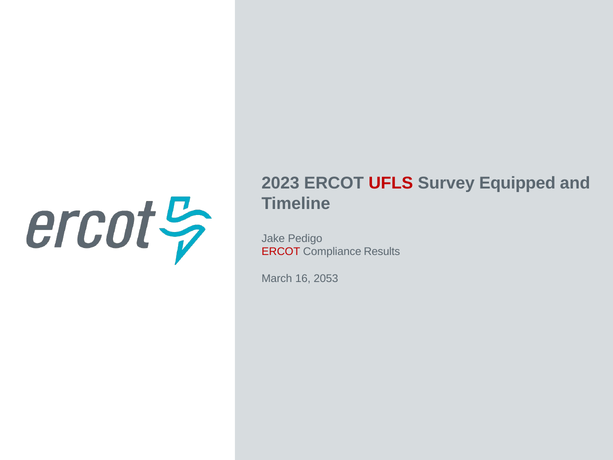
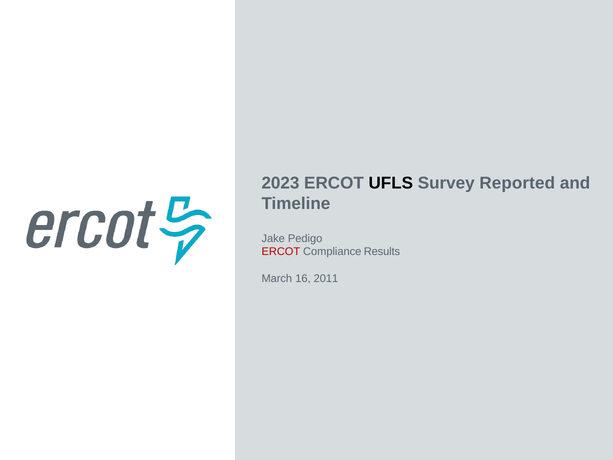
UFLS colour: red -> black
Equipped: Equipped -> Reported
2053: 2053 -> 2011
